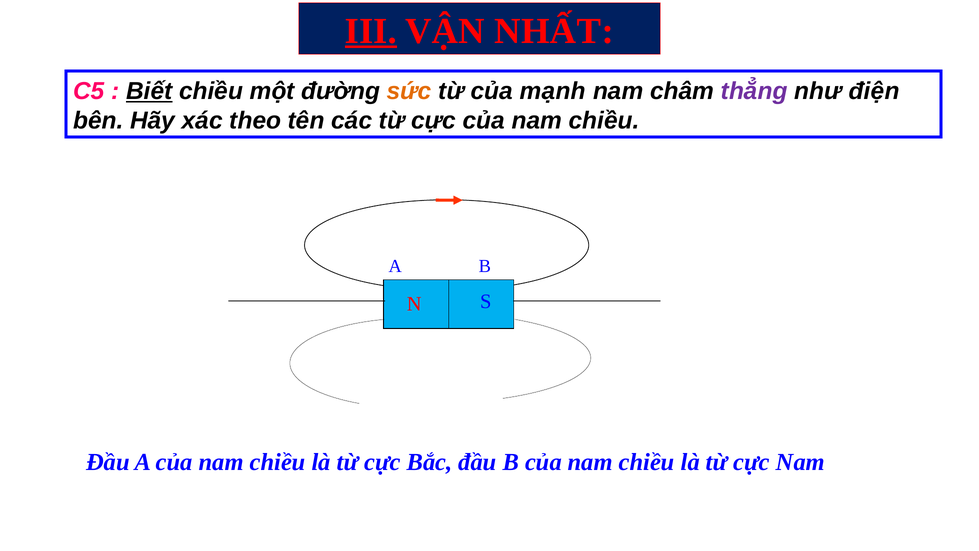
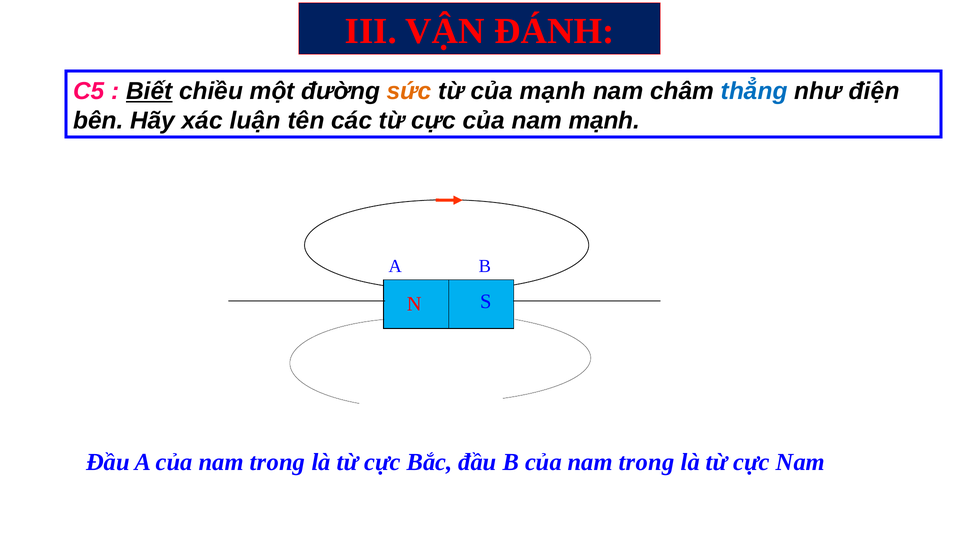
III underline: present -> none
NHẤT: NHẤT -> ĐÁNH
thẳng colour: purple -> blue
theo: theo -> luận
cực của nam chiều: chiều -> mạnh
A của nam chiều: chiều -> trong
B của nam chiều: chiều -> trong
